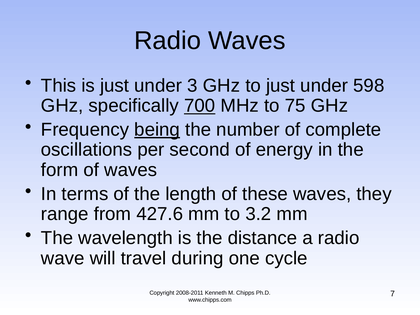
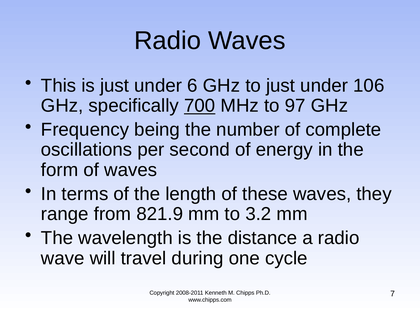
3: 3 -> 6
598: 598 -> 106
75: 75 -> 97
being underline: present -> none
427.6: 427.6 -> 821.9
